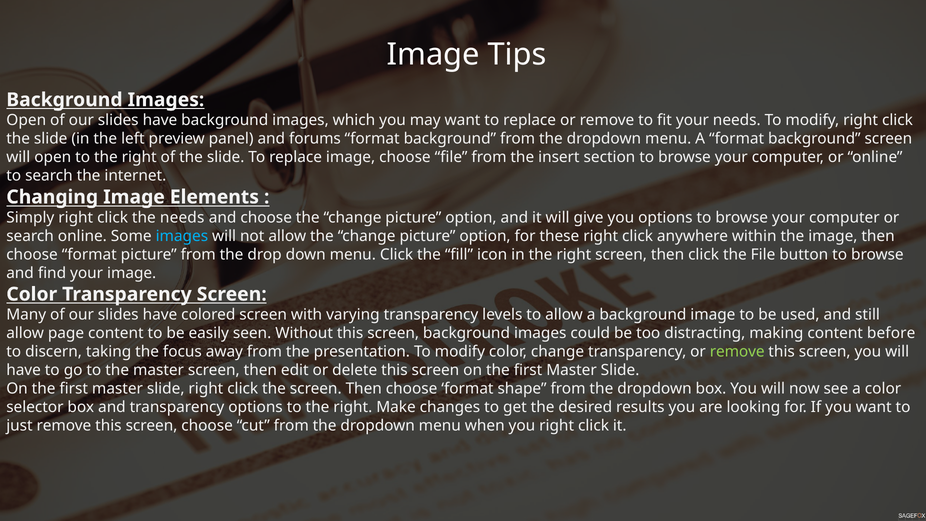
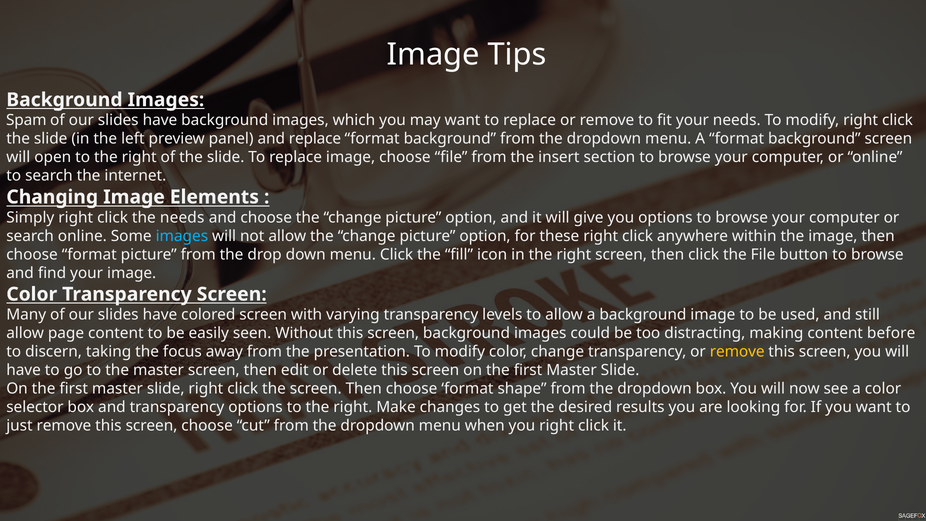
Open at (26, 120): Open -> Spam
and forums: forums -> replace
remove at (737, 352) colour: light green -> yellow
